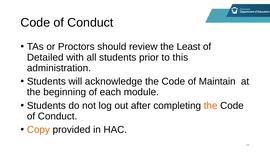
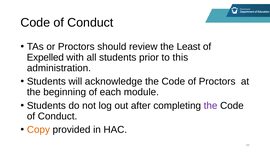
Detailed: Detailed -> Expelled
of Maintain: Maintain -> Proctors
the at (211, 106) colour: orange -> purple
